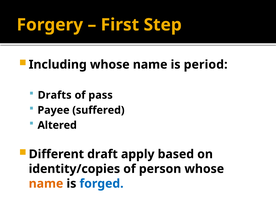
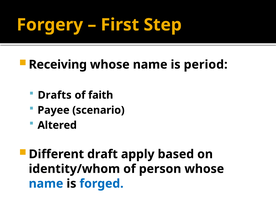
Including: Including -> Receiving
pass: pass -> faith
suffered: suffered -> scenario
identity/copies: identity/copies -> identity/whom
name at (46, 184) colour: orange -> blue
